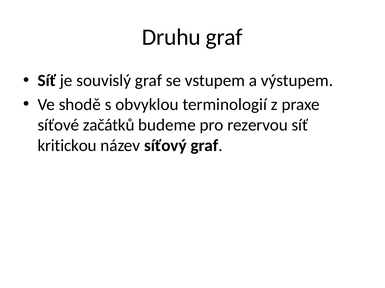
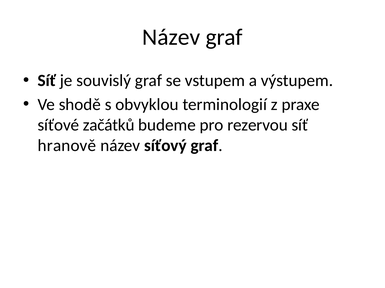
Druhu at (171, 37): Druhu -> Název
kritickou: kritickou -> hranově
